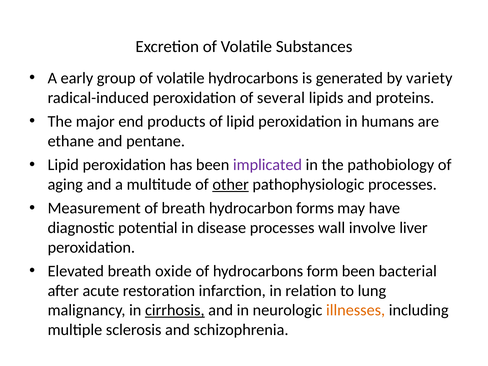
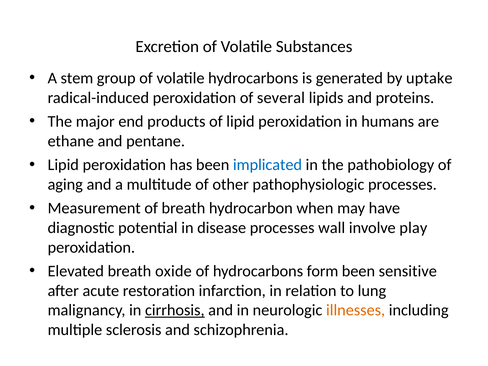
early: early -> stem
variety: variety -> uptake
implicated colour: purple -> blue
other underline: present -> none
forms: forms -> when
liver: liver -> play
bacterial: bacterial -> sensitive
